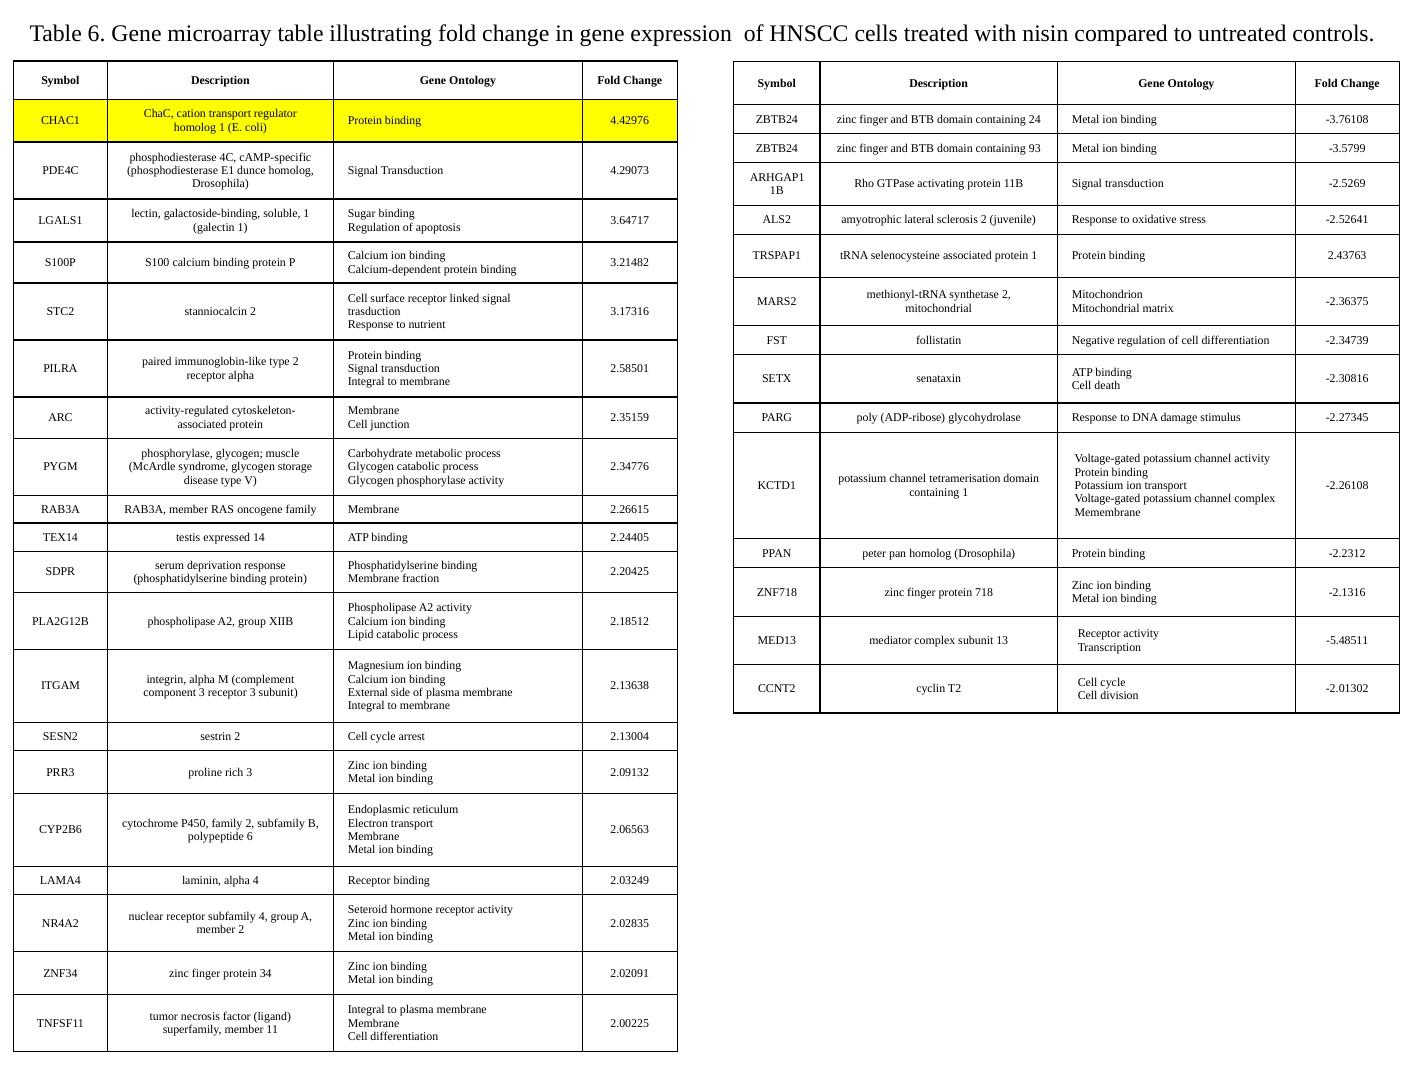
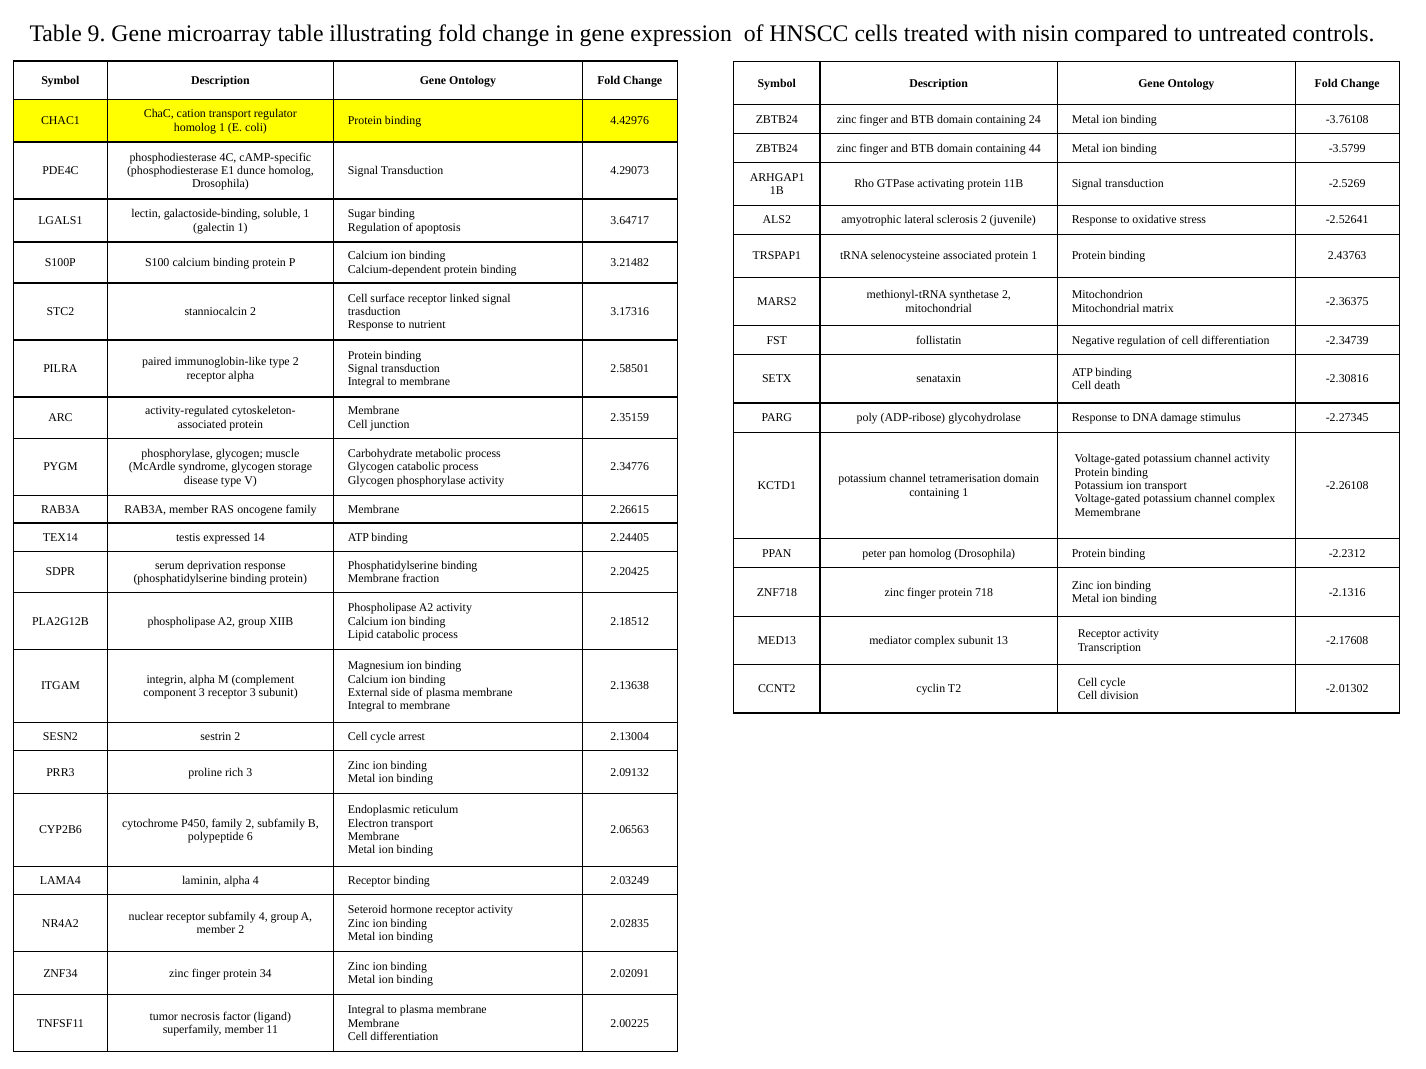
Table 6: 6 -> 9
93: 93 -> 44
-5.48511: -5.48511 -> -2.17608
